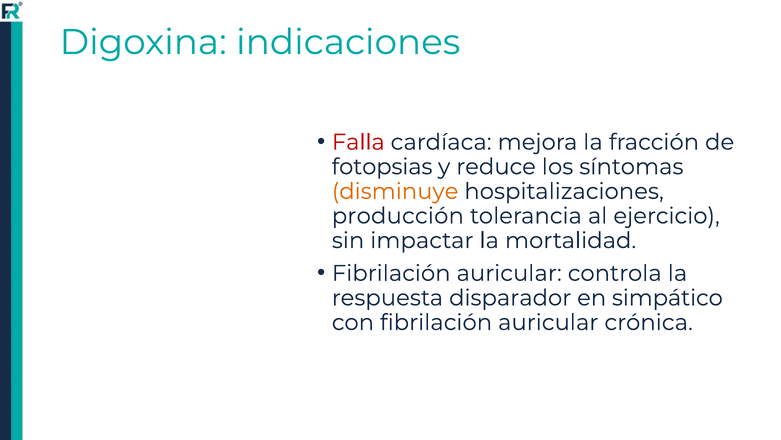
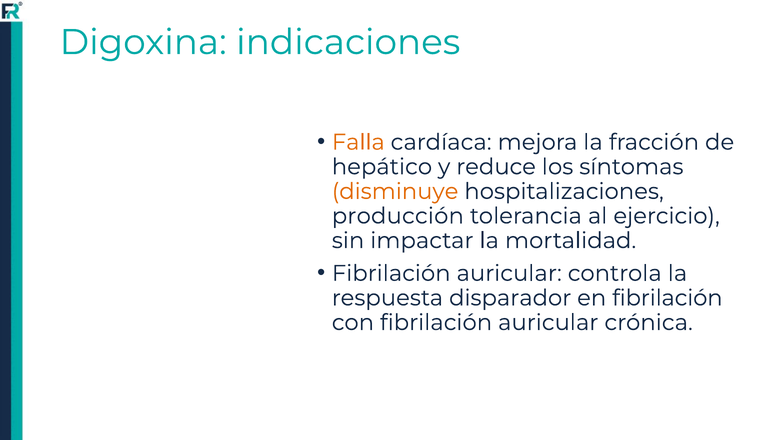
Falla colour: red -> orange
fotopsias: fotopsias -> hepático
en simpático: simpático -> fibrilación
